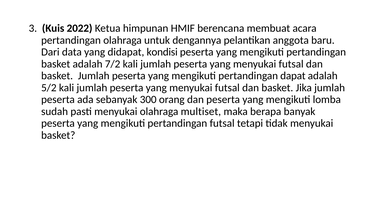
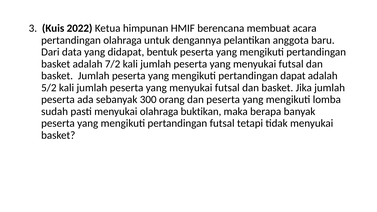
kondisi: kondisi -> bentuk
multiset: multiset -> buktikan
